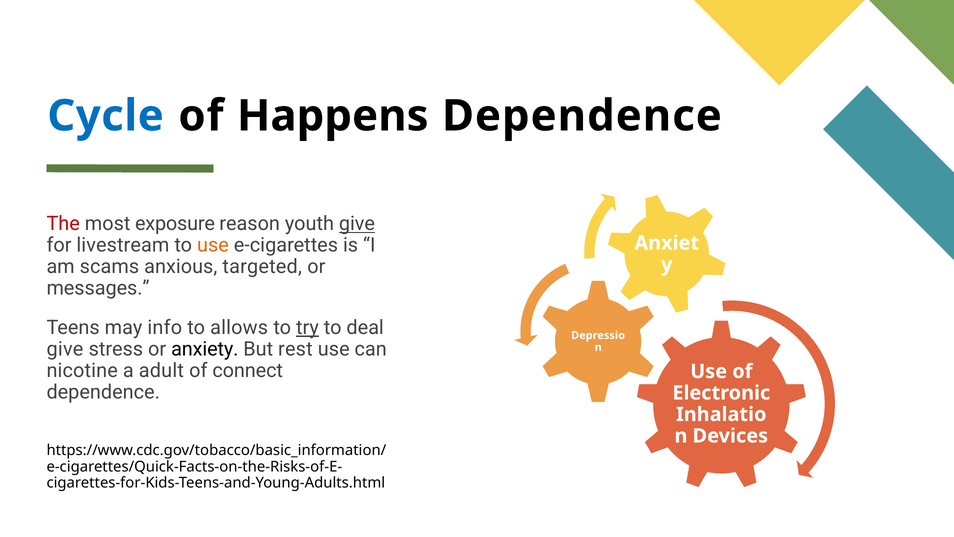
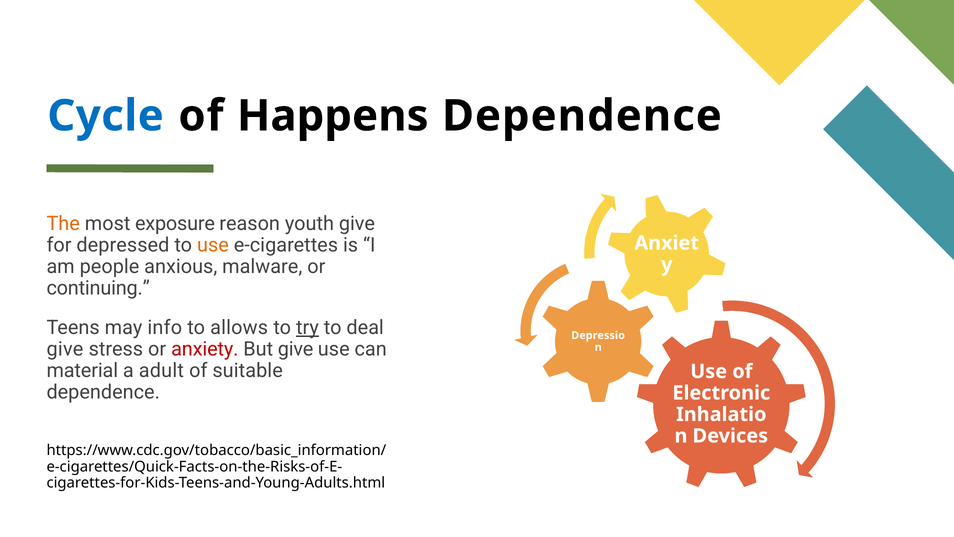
The colour: red -> orange
give at (357, 224) underline: present -> none
livestream: livestream -> depressed
scams: scams -> people
targeted: targeted -> malware
messages: messages -> continuing
anxiety colour: black -> red
But rest: rest -> give
nicotine: nicotine -> material
connect: connect -> suitable
